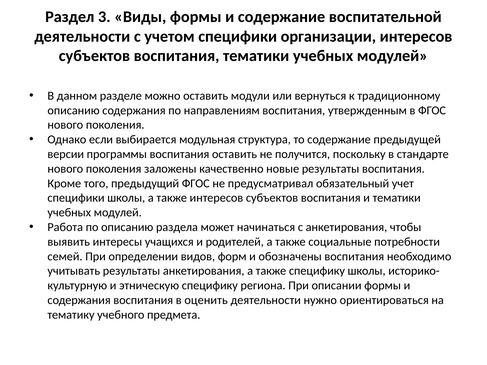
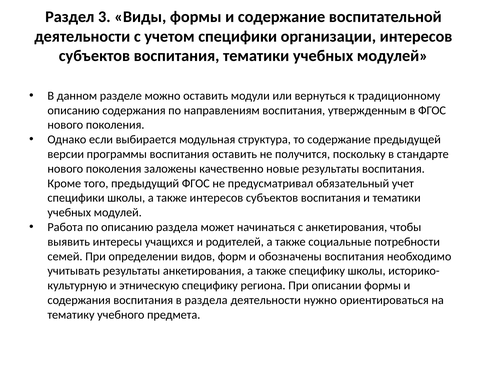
в оценить: оценить -> раздела
